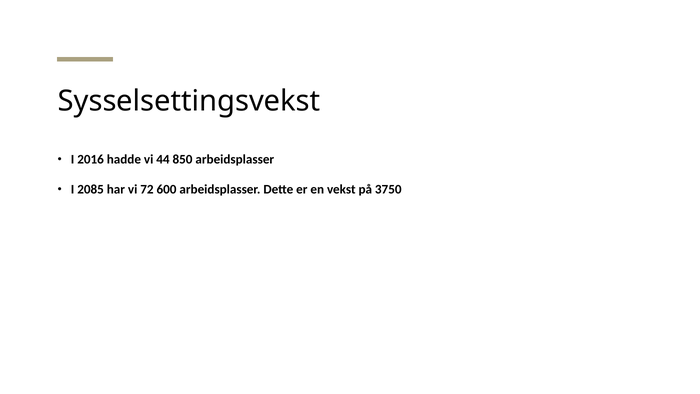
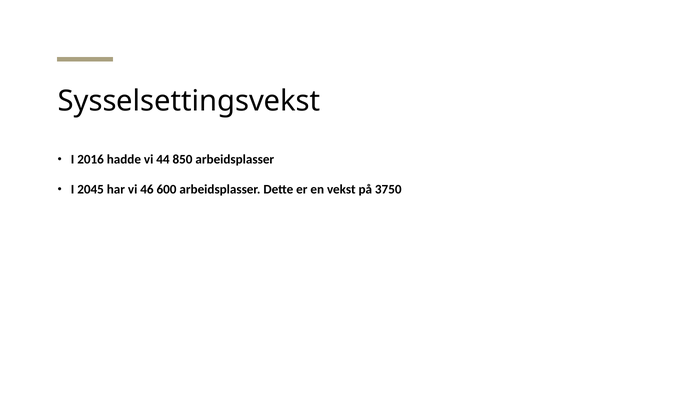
2085: 2085 -> 2045
72: 72 -> 46
